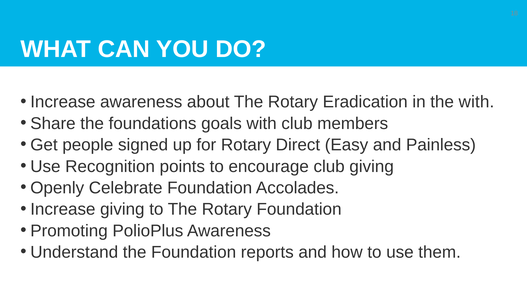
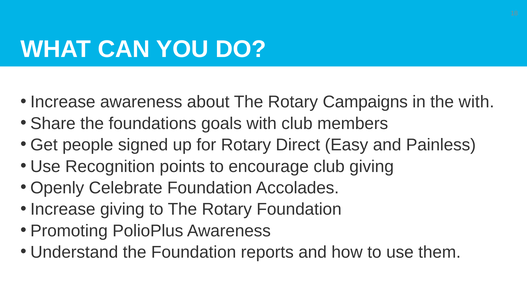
Eradication: Eradication -> Campaigns
